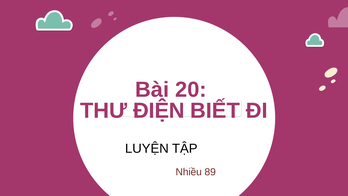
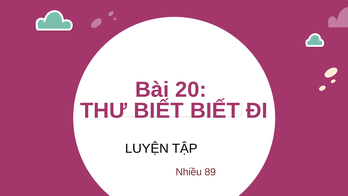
THƯ ĐIỆN: ĐIỆN -> BIẾT
